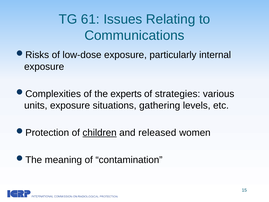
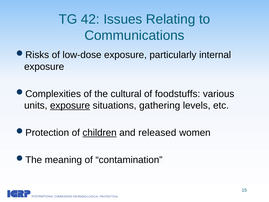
61: 61 -> 42
experts: experts -> cultural
strategies: strategies -> foodstuffs
exposure at (70, 105) underline: none -> present
